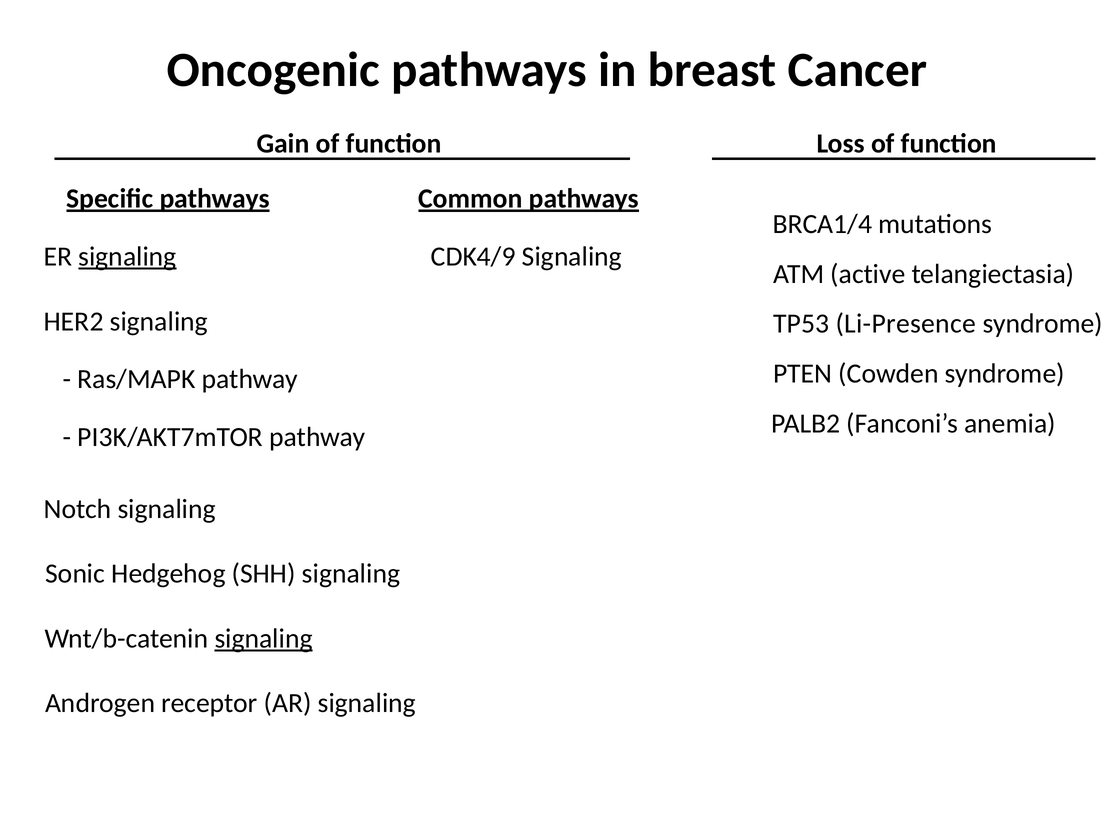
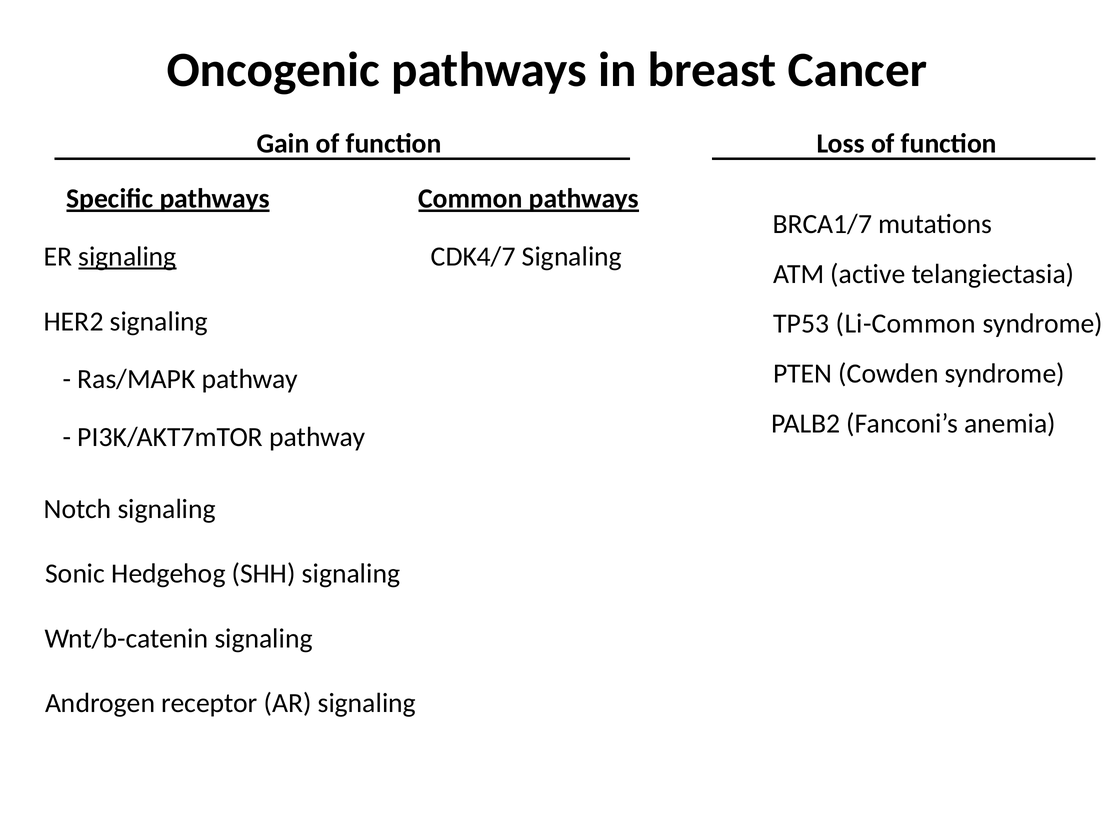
BRCA1/4: BRCA1/4 -> BRCA1/7
CDK4/9: CDK4/9 -> CDK4/7
Li-Presence: Li-Presence -> Li-Common
signaling at (264, 639) underline: present -> none
